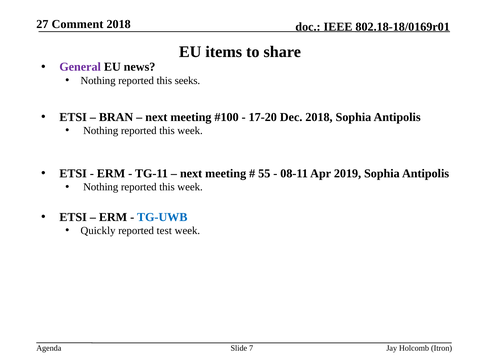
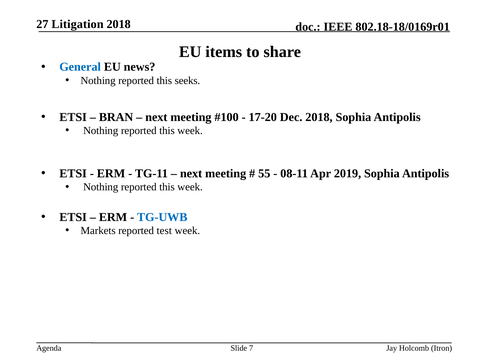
Comment: Comment -> Litigation
General colour: purple -> blue
Quickly: Quickly -> Markets
